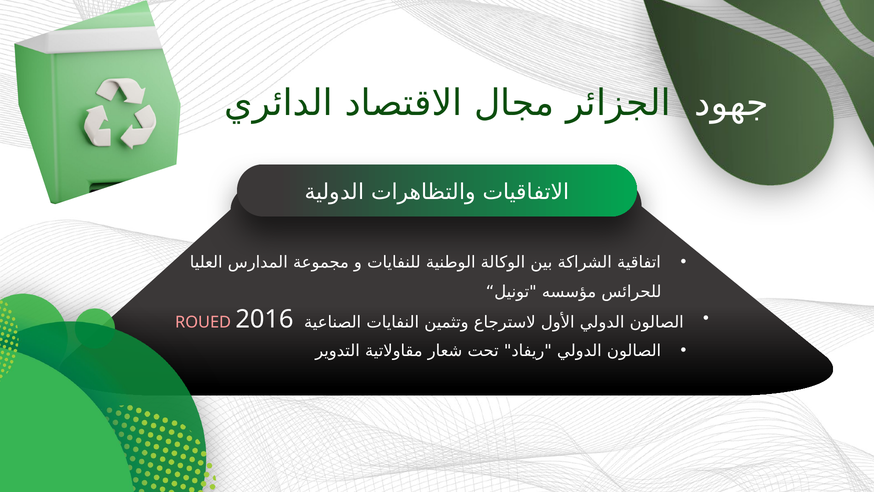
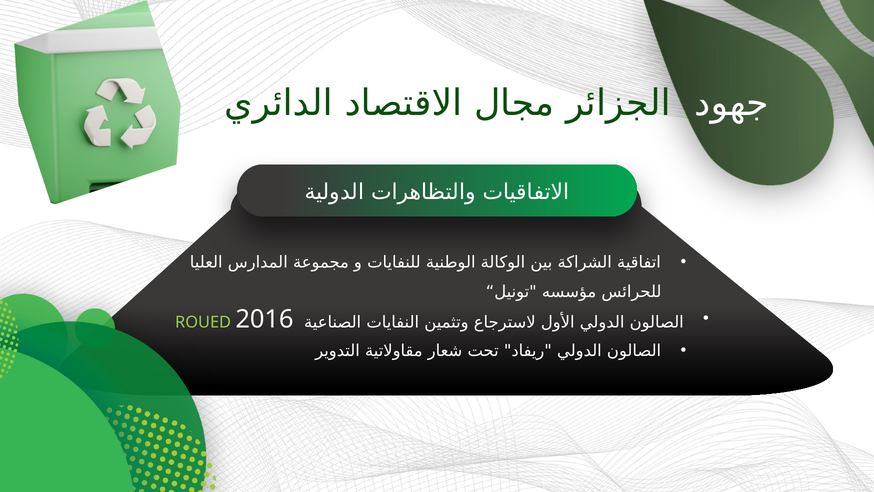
ROUED colour: pink -> light green
